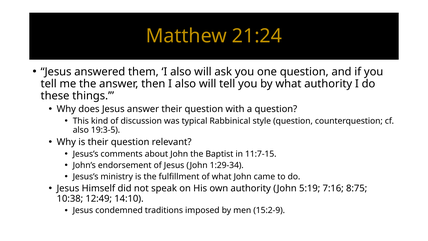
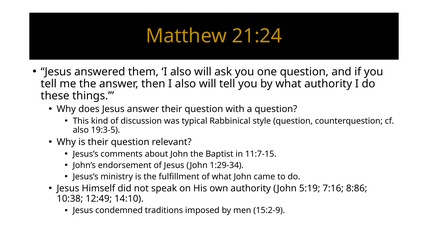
8:75: 8:75 -> 8:86
